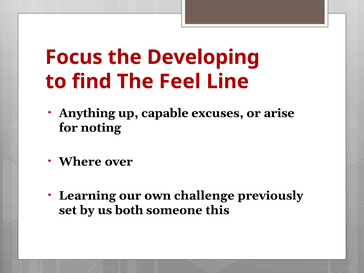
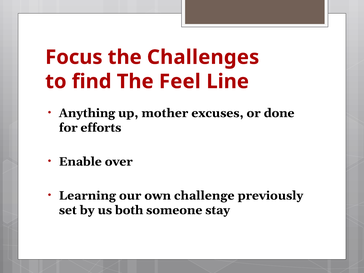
Developing: Developing -> Challenges
capable: capable -> mother
arise: arise -> done
noting: noting -> efforts
Where: Where -> Enable
this: this -> stay
